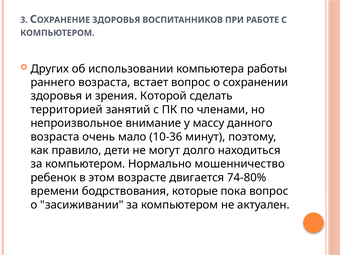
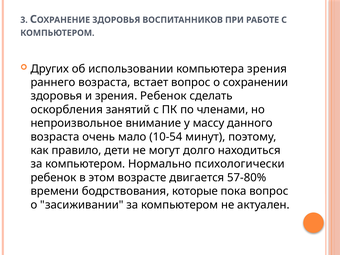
компьютера работы: работы -> зрения
зрения Которой: Которой -> Ребенок
территорией: территорией -> оскорбления
10-36: 10-36 -> 10-54
мошенничество: мошенничество -> психологически
74-80%: 74-80% -> 57-80%
